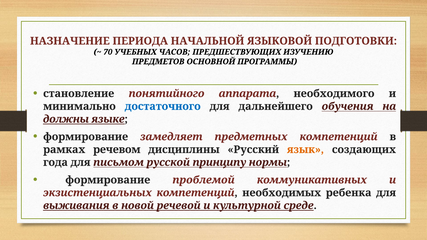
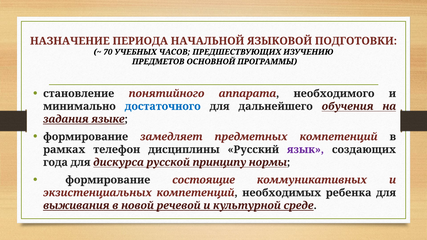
должны: должны -> задания
речевом: речевом -> телефон
язык colour: orange -> purple
письмом: письмом -> дискурса
проблемой: проблемой -> состоящие
